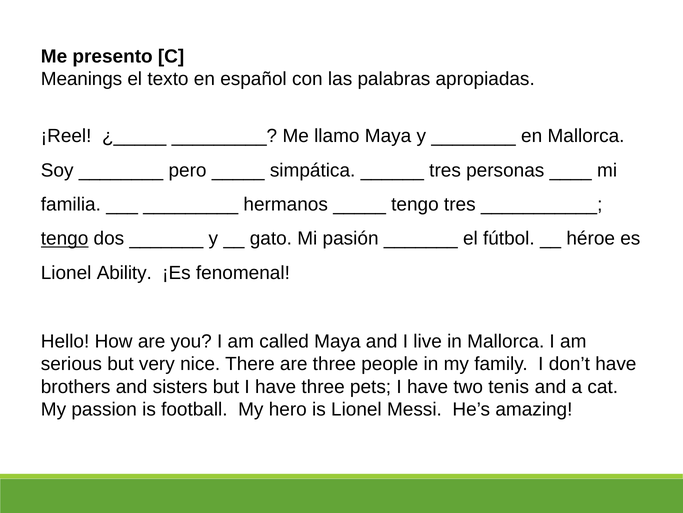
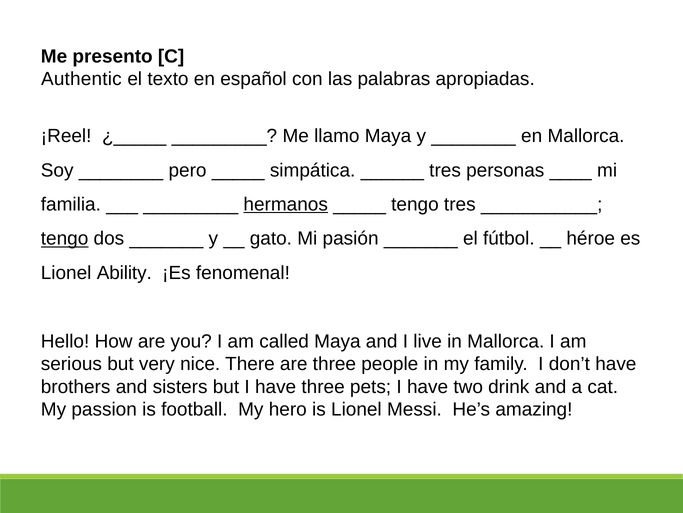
Meanings: Meanings -> Authentic
hermanos underline: none -> present
tenis: tenis -> drink
